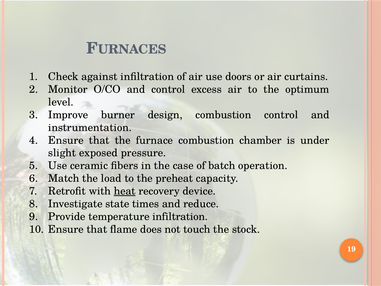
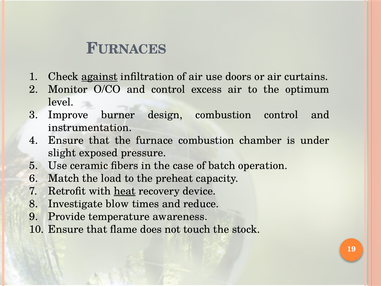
against underline: none -> present
state: state -> blow
temperature infiltration: infiltration -> awareness
